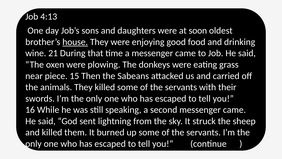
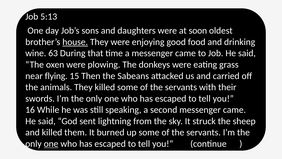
4:13: 4:13 -> 5:13
21: 21 -> 63
piece: piece -> flying
one at (51, 143) underline: none -> present
